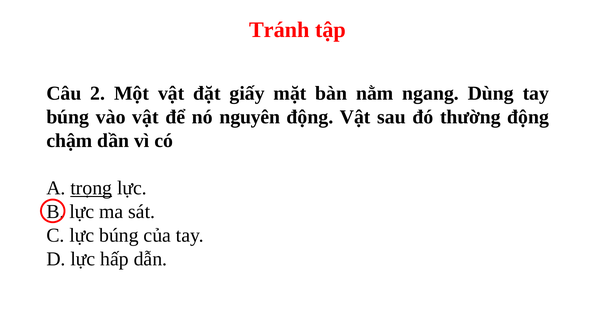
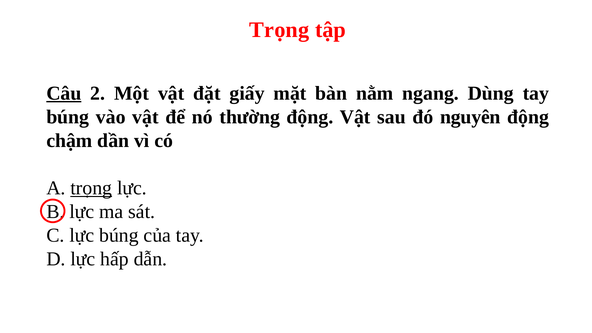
Tránh at (279, 30): Tránh -> Trọng
Câu underline: none -> present
nguyên: nguyên -> thường
thường: thường -> nguyên
